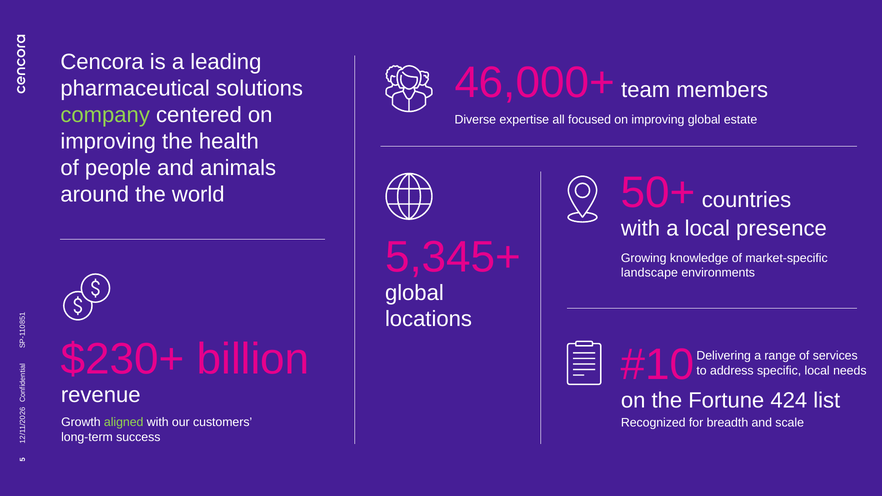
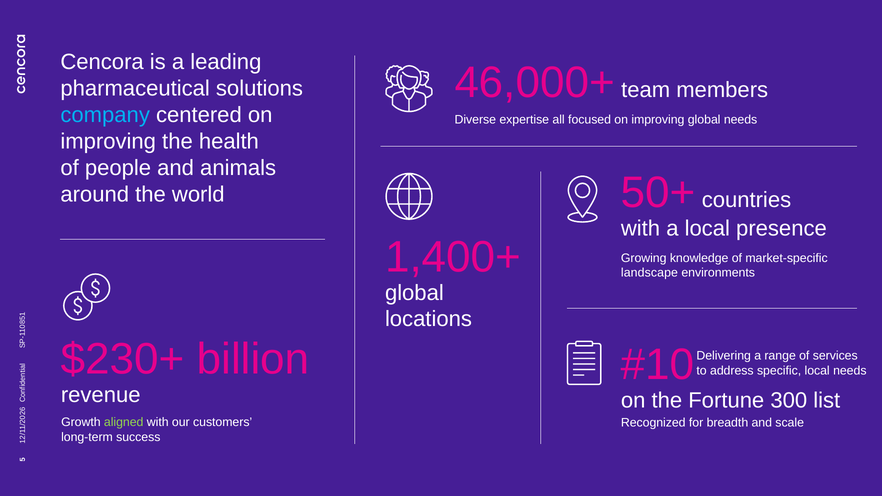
company colour: light green -> light blue
global estate: estate -> needs
5,345+: 5,345+ -> 1,400+
424: 424 -> 300
